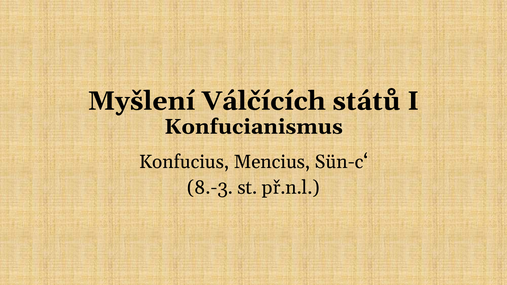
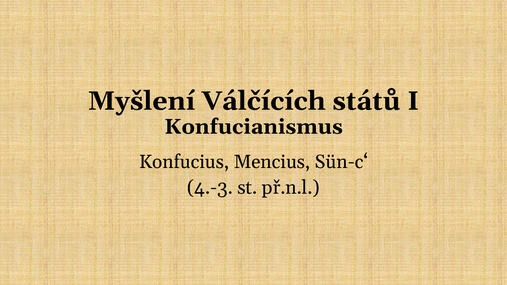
8.-3: 8.-3 -> 4.-3
